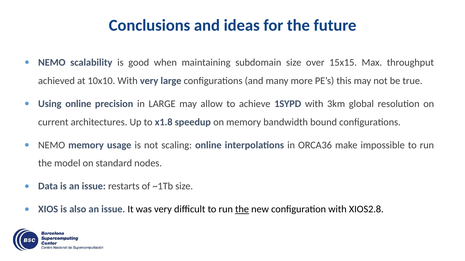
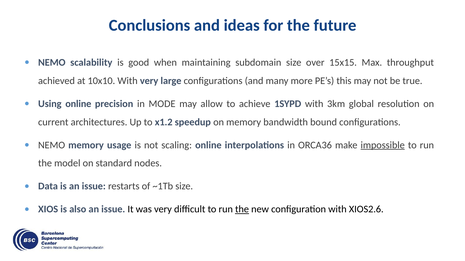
in LARGE: LARGE -> MODE
x1.8: x1.8 -> x1.2
impossible underline: none -> present
XIOS2.8: XIOS2.8 -> XIOS2.6
